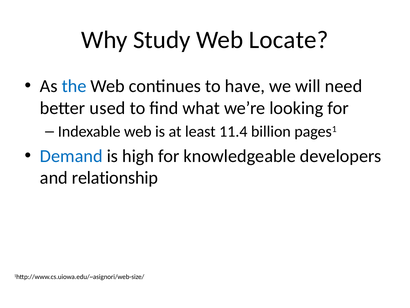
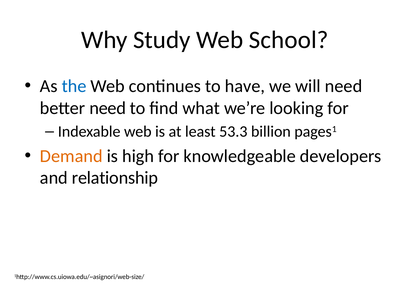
Locate: Locate -> School
better used: used -> need
11.4: 11.4 -> 53.3
Demand colour: blue -> orange
